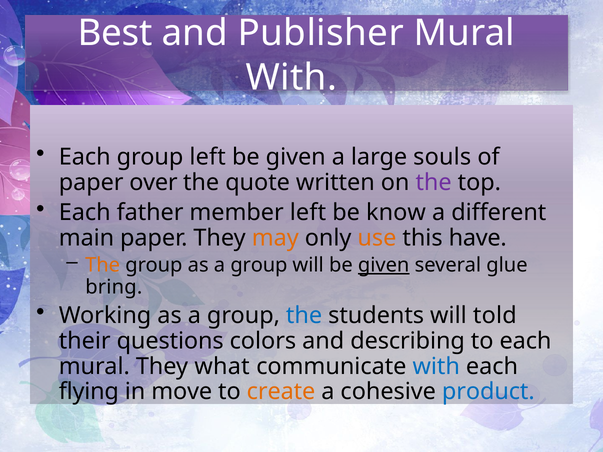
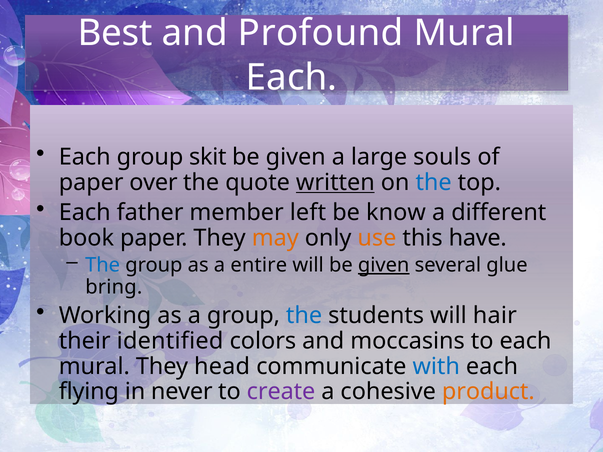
Publisher: Publisher -> Profound
With at (291, 77): With -> Each
group left: left -> skit
written underline: none -> present
the at (434, 183) colour: purple -> blue
main: main -> book
The at (103, 265) colour: orange -> blue
group as a group: group -> entire
told: told -> hair
questions: questions -> identified
describing: describing -> moccasins
what: what -> head
move: move -> never
create colour: orange -> purple
product colour: blue -> orange
